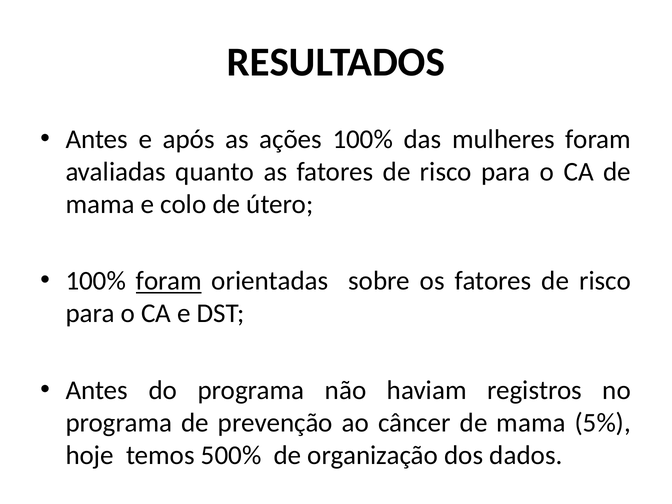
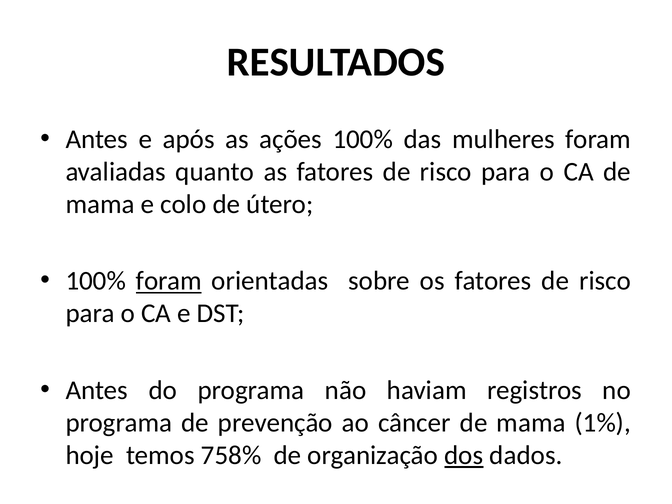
5%: 5% -> 1%
500%: 500% -> 758%
dos underline: none -> present
